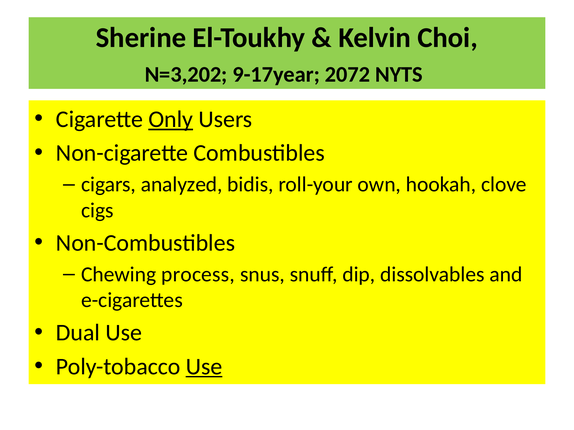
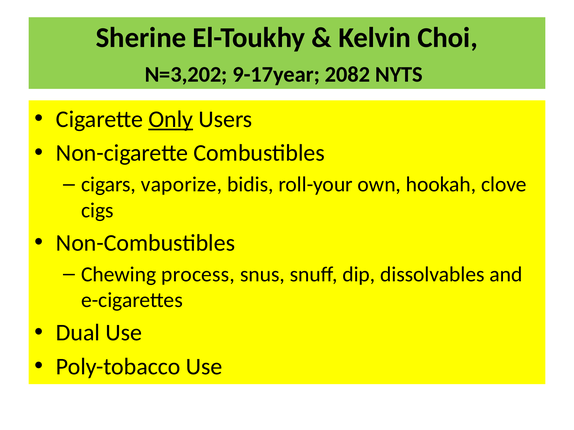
2072: 2072 -> 2082
analyzed: analyzed -> vaporize
Use at (204, 367) underline: present -> none
